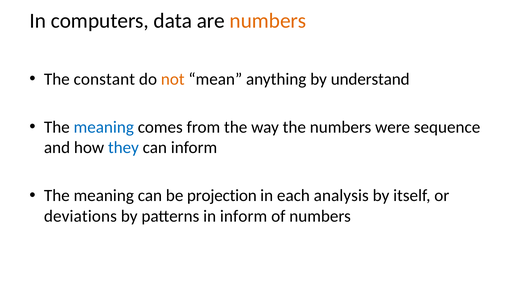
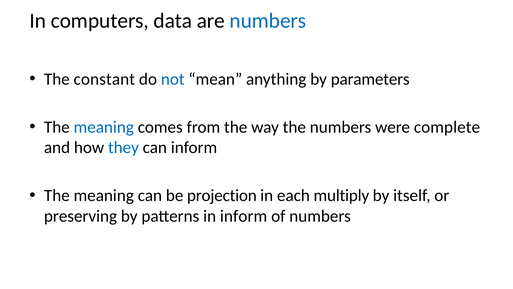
numbers at (268, 21) colour: orange -> blue
not colour: orange -> blue
understand: understand -> parameters
sequence: sequence -> complete
analysis: analysis -> multiply
deviations: deviations -> preserving
